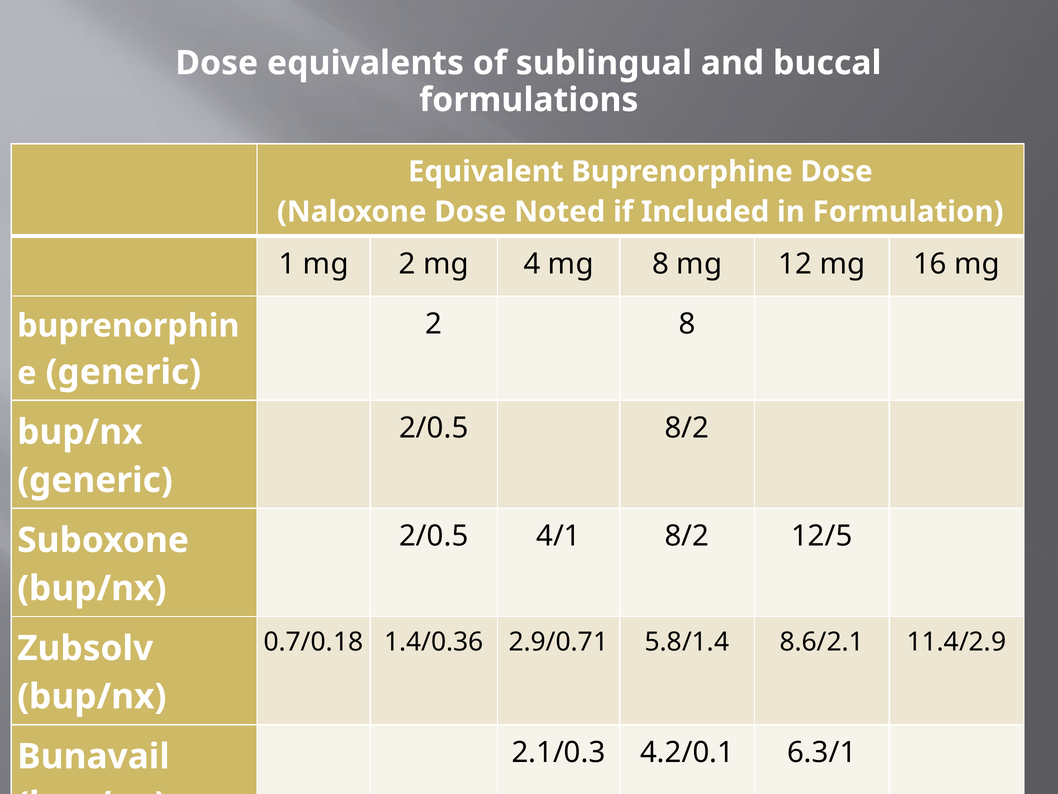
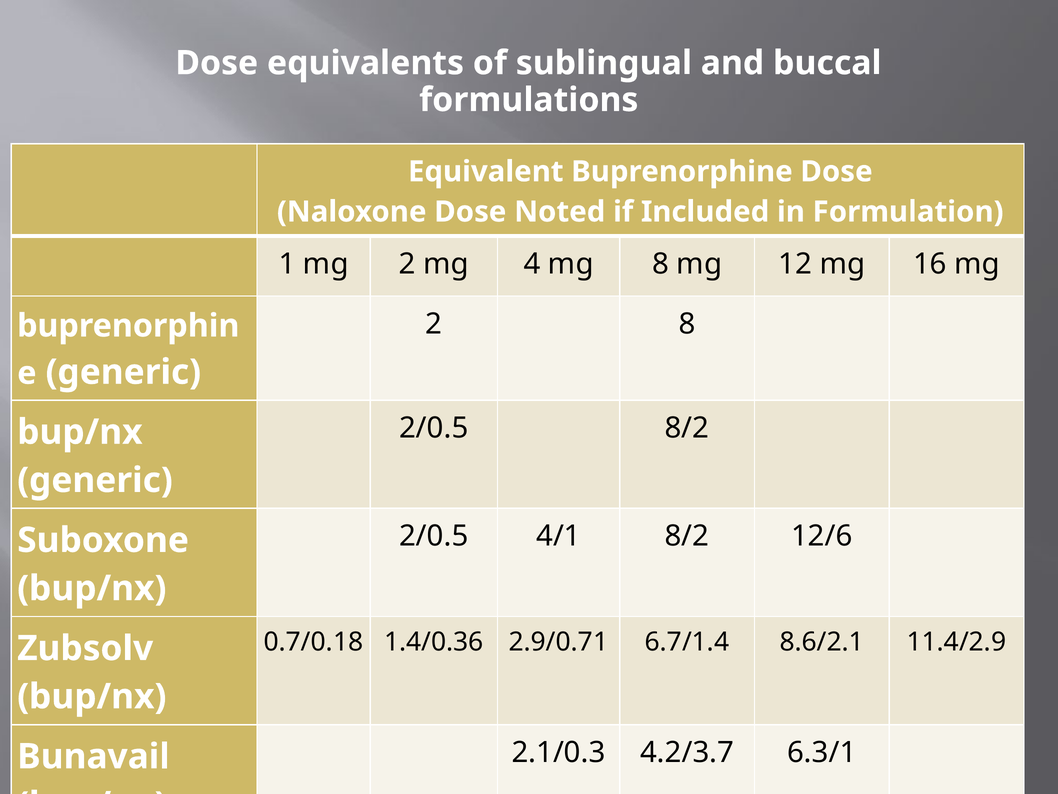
12/5: 12/5 -> 12/6
5.8/1.4: 5.8/1.4 -> 6.7/1.4
4.2/0.1: 4.2/0.1 -> 4.2/3.7
